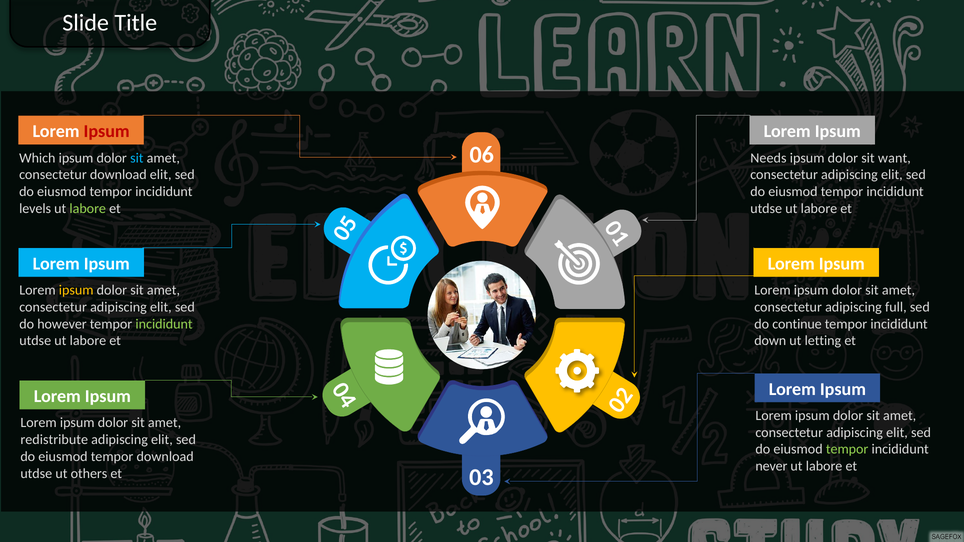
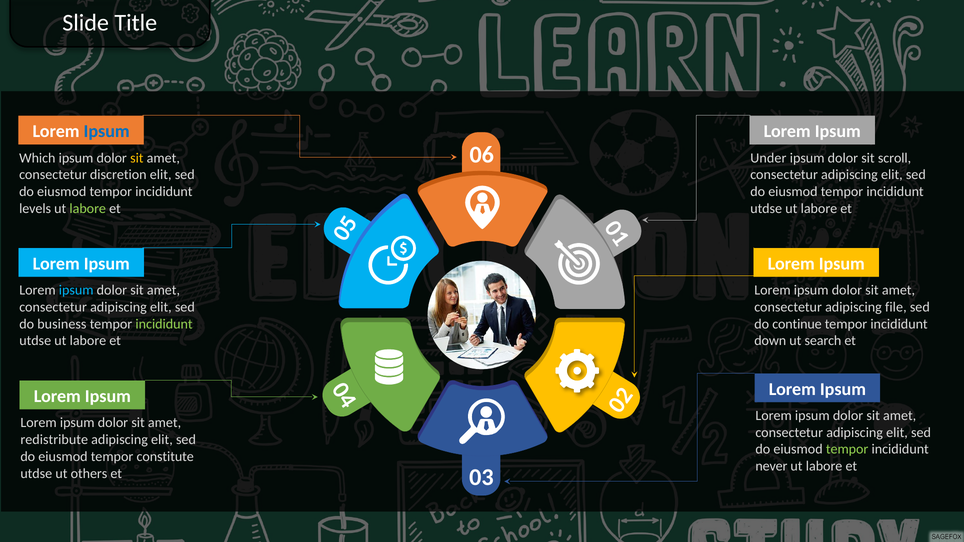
Ipsum at (107, 131) colour: red -> blue
sit at (137, 158) colour: light blue -> yellow
Needs: Needs -> Under
want: want -> scroll
consectetur download: download -> discretion
ipsum at (76, 290) colour: yellow -> light blue
full: full -> file
however: however -> business
letting: letting -> search
tempor download: download -> constitute
